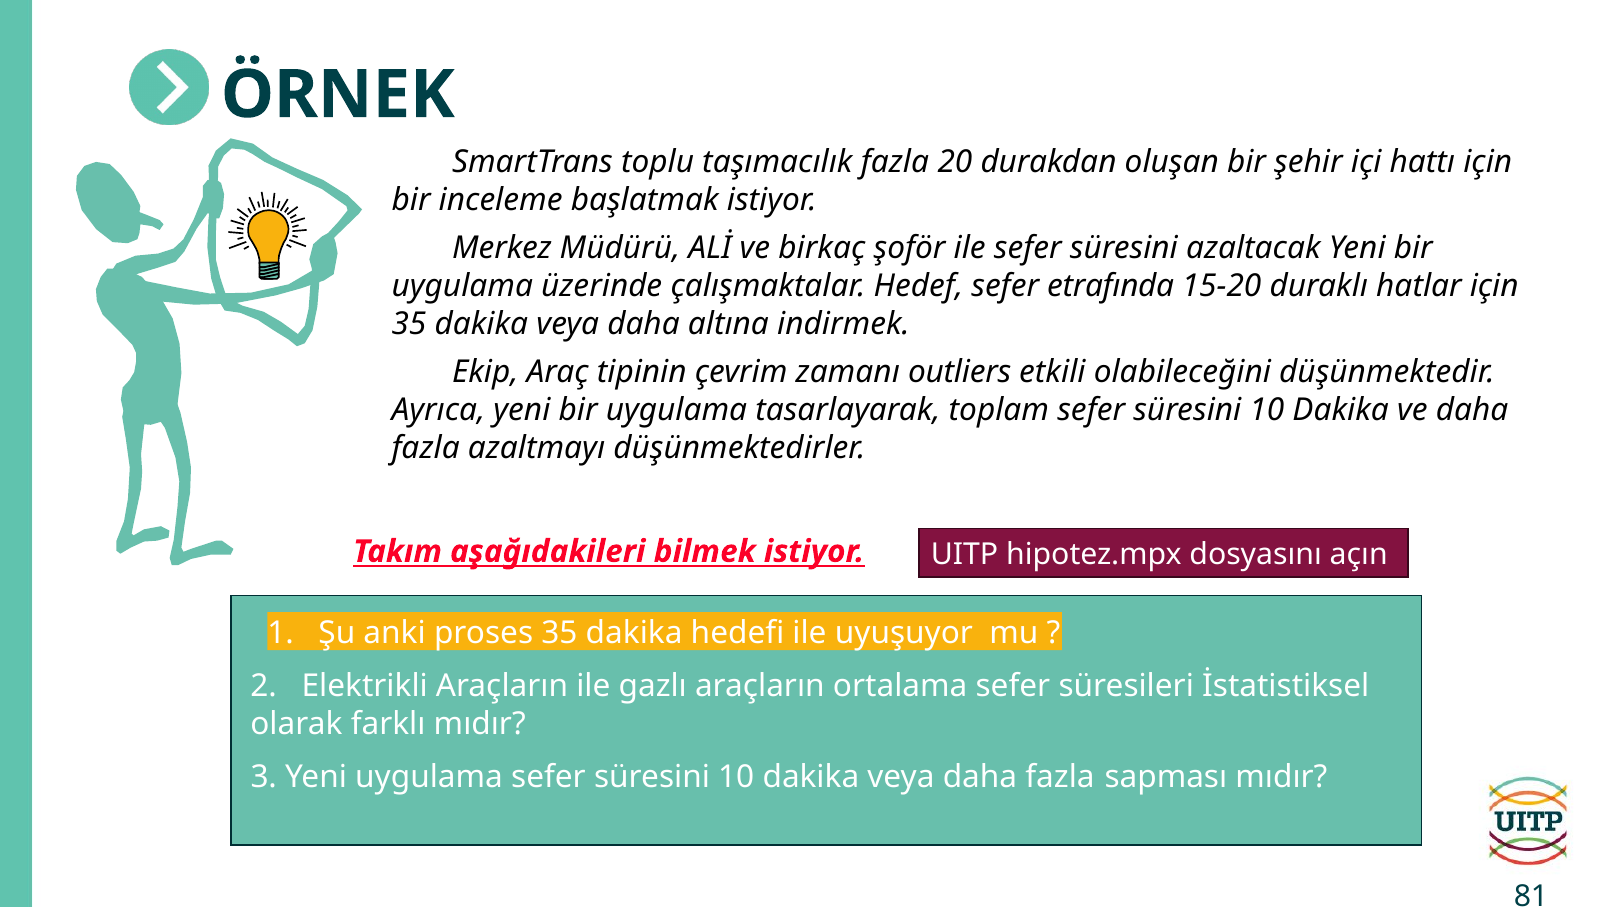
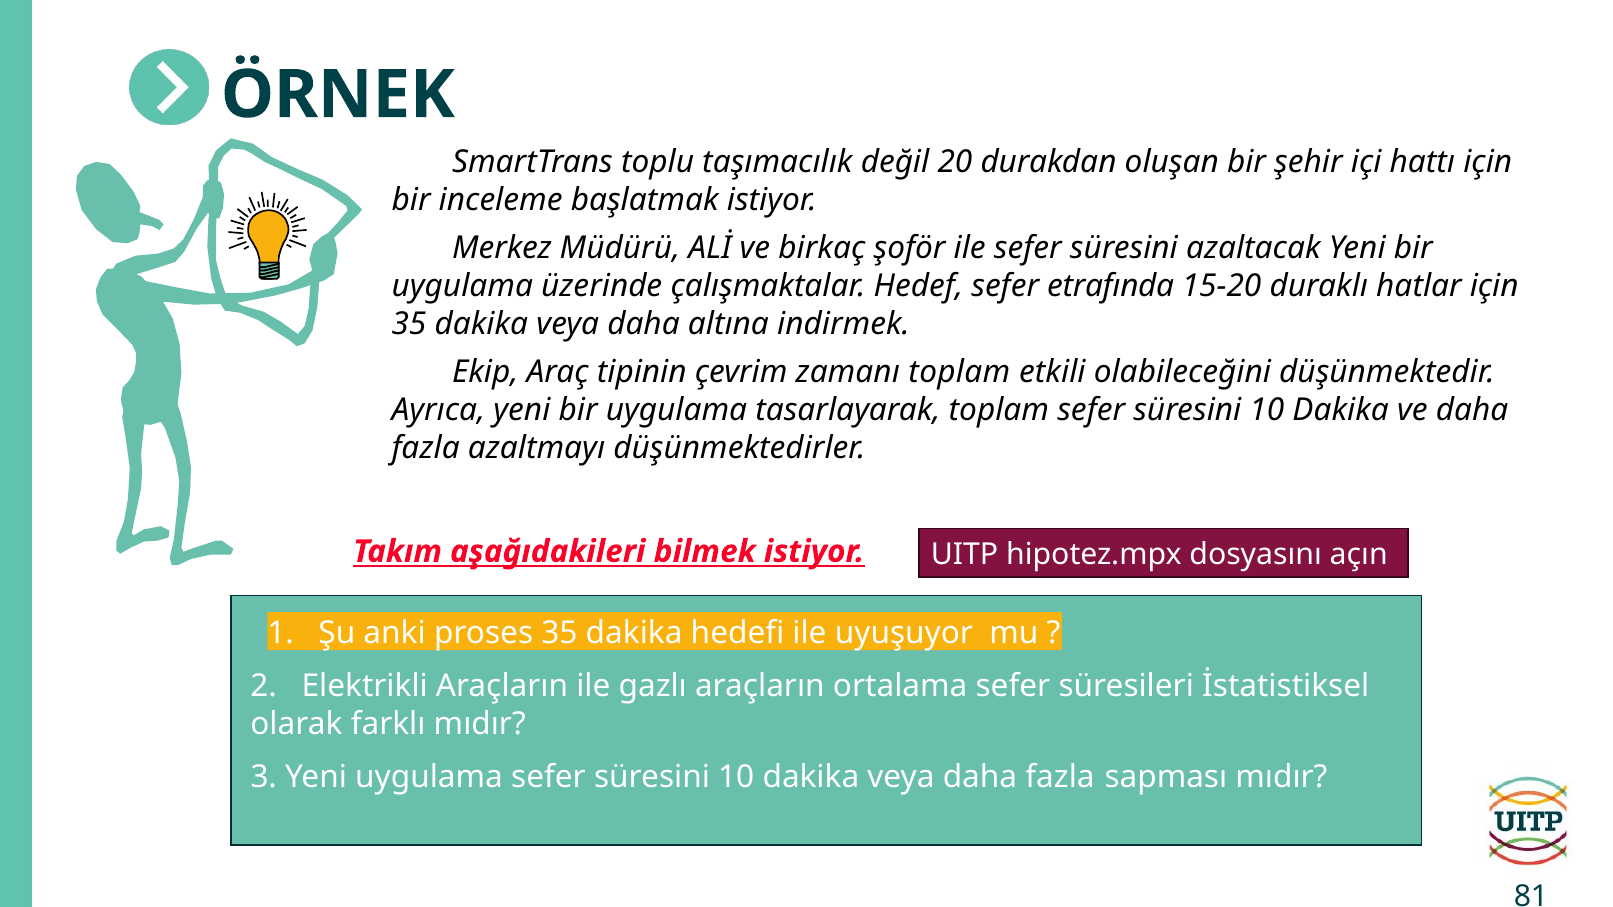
taşımacılık fazla: fazla -> değil
zamanı outliers: outliers -> toplam
